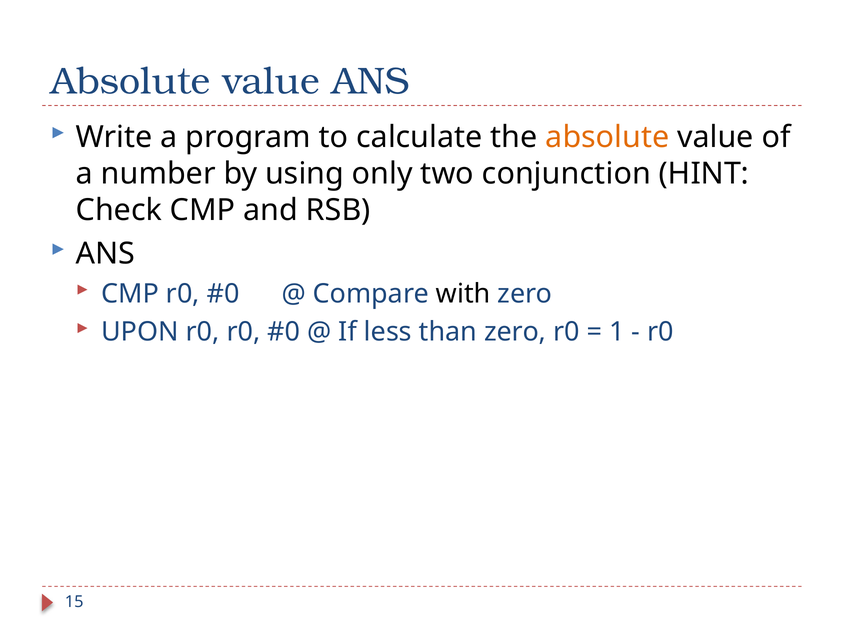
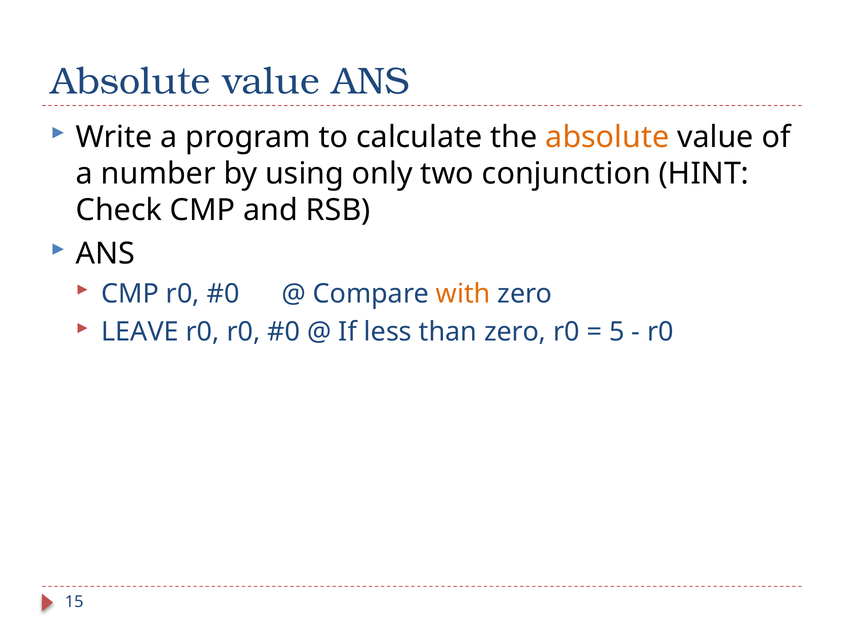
with colour: black -> orange
UPON: UPON -> LEAVE
1: 1 -> 5
